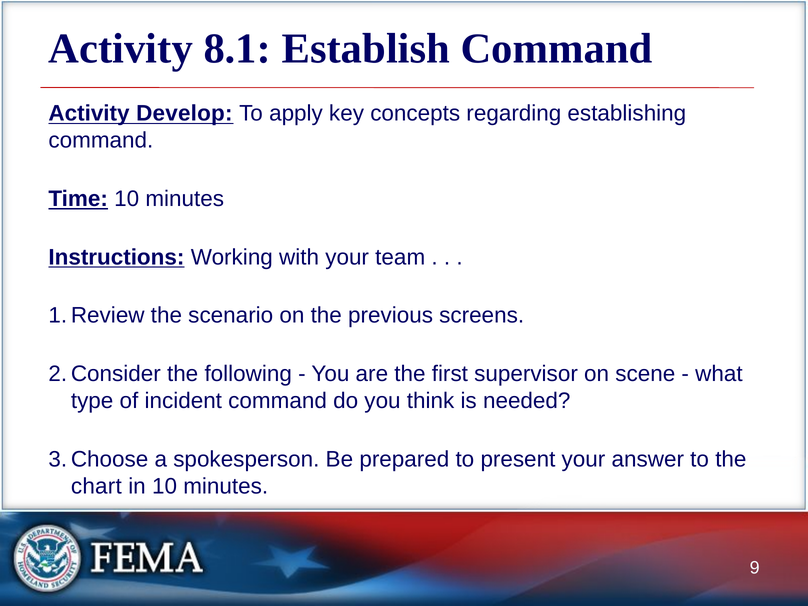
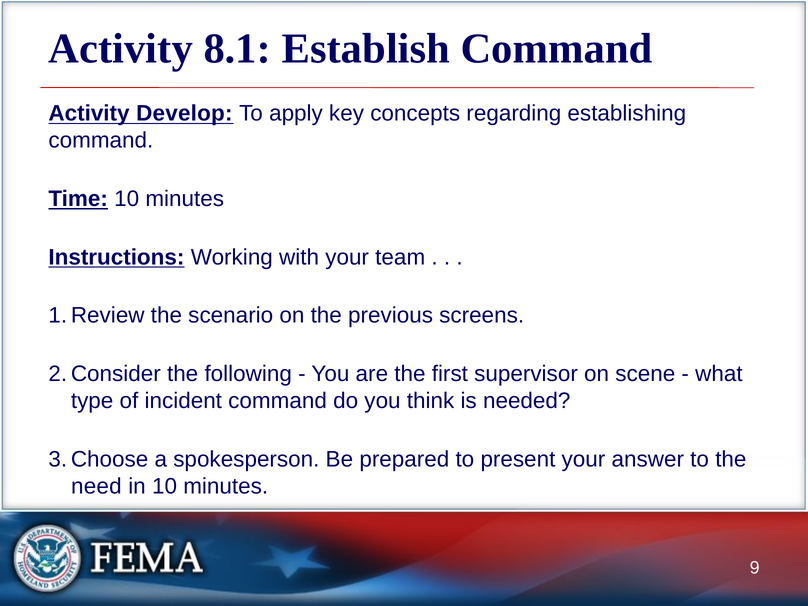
chart: chart -> need
